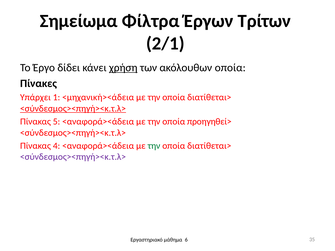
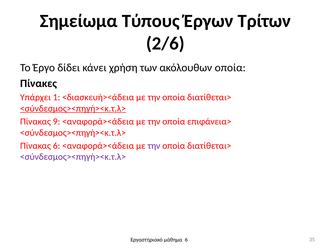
Φίλτρα: Φίλτρα -> Τύπους
2/1: 2/1 -> 2/6
χρήση underline: present -> none
<μηχανική><άδεια: <μηχανική><άδεια -> <διασκευή><άδεια
5: 5 -> 9
προηγηθεί>: προηγηθεί> -> επιφάνεια>
Πίνακας 4: 4 -> 6
την at (154, 146) colour: green -> purple
